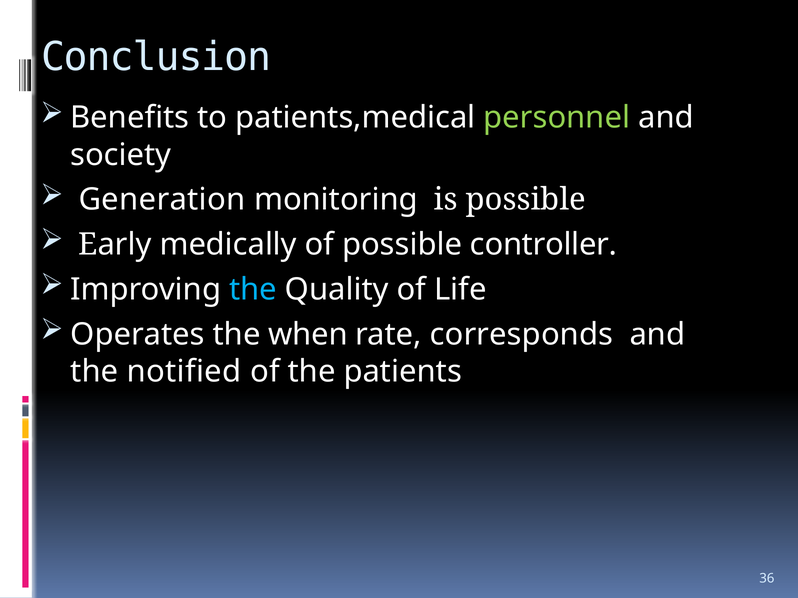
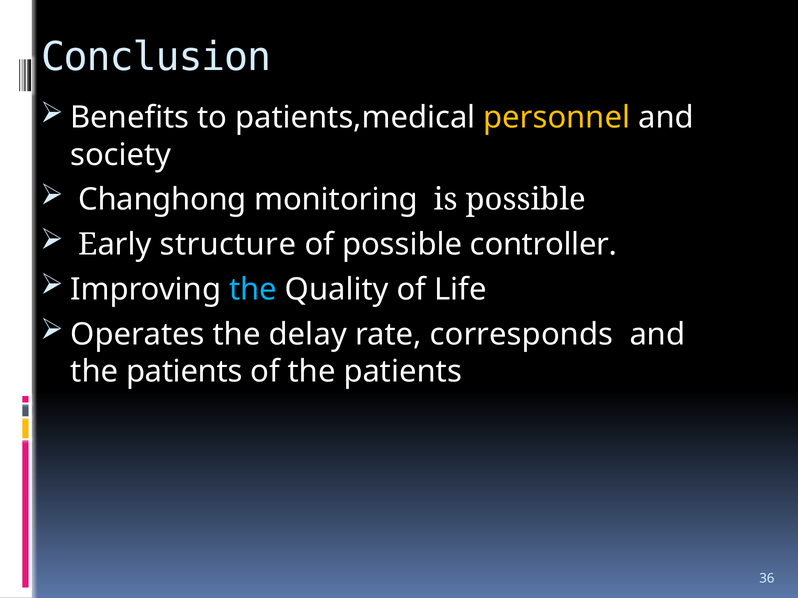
personnel colour: light green -> yellow
Generation: Generation -> Changhong
medically: medically -> structure
when: when -> delay
notified at (184, 372): notified -> patients
